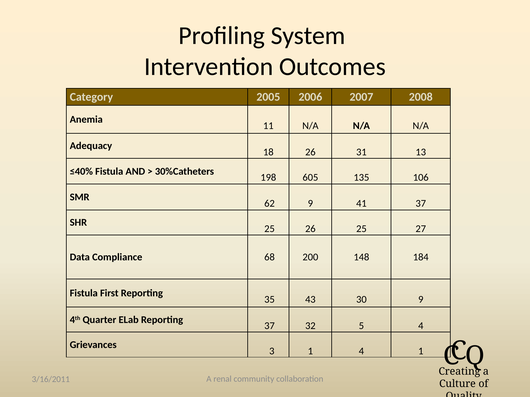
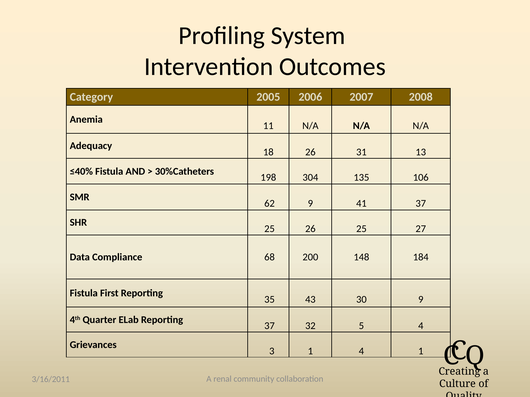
605: 605 -> 304
